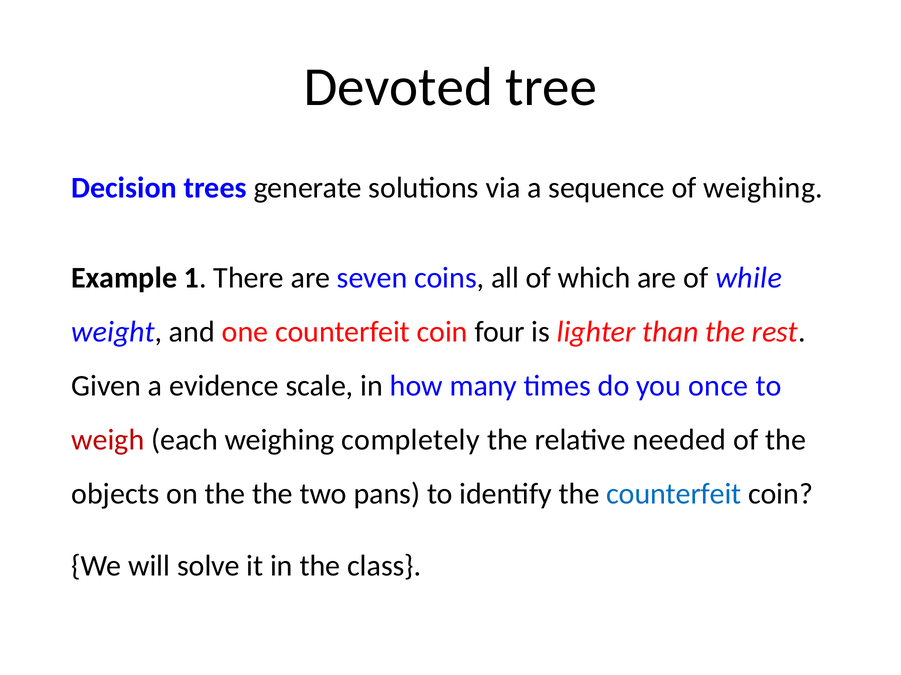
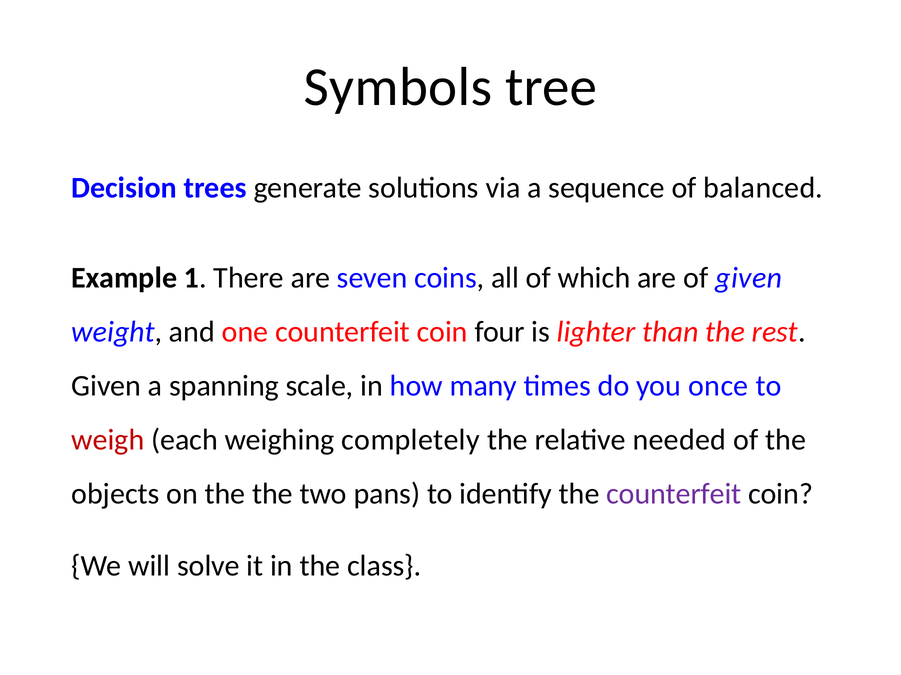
Devoted: Devoted -> Symbols
of weighing: weighing -> balanced
of while: while -> given
evidence: evidence -> spanning
counterfeit at (674, 494) colour: blue -> purple
